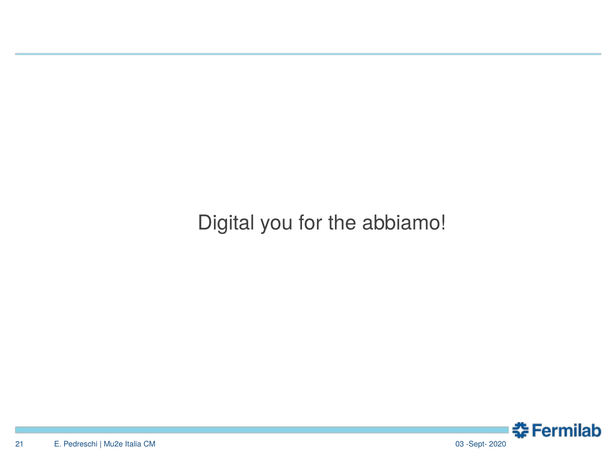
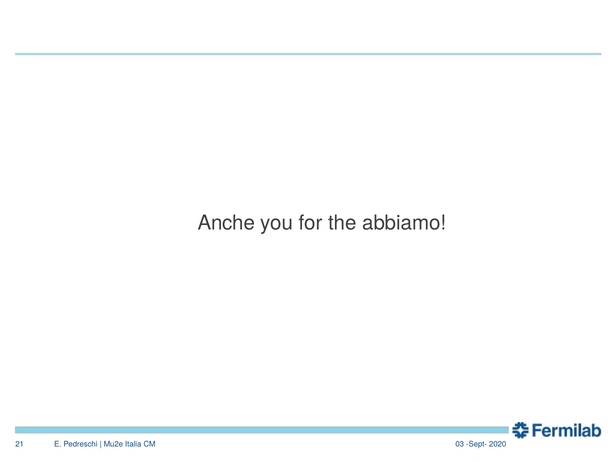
Digital: Digital -> Anche
